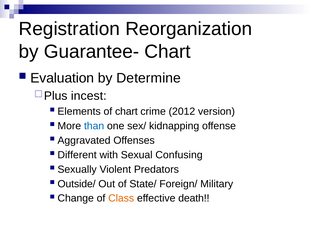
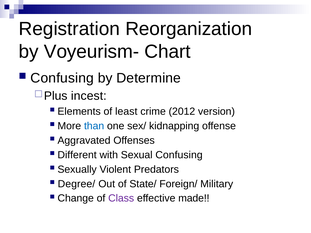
Guarantee-: Guarantee- -> Voyeurism-
Evaluation at (62, 78): Evaluation -> Confusing
of chart: chart -> least
Outside/: Outside/ -> Degree/
Class colour: orange -> purple
death: death -> made
